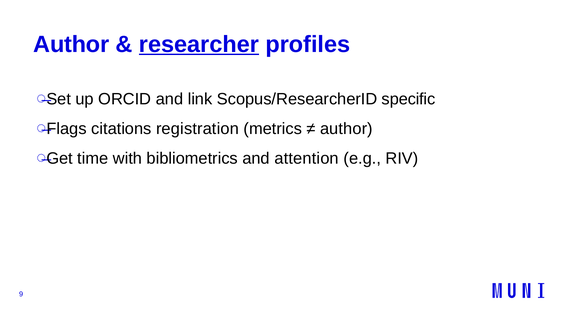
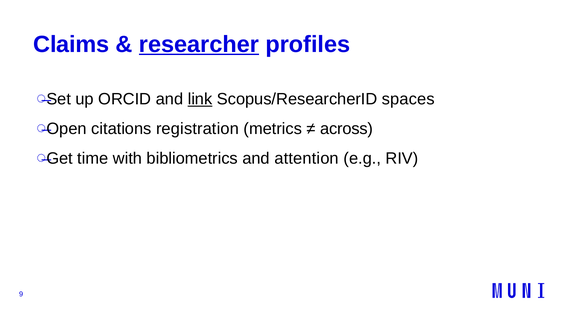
Author at (71, 44): Author -> Claims
link underline: none -> present
specific: specific -> spaces
Flags: Flags -> Open
author at (346, 129): author -> across
